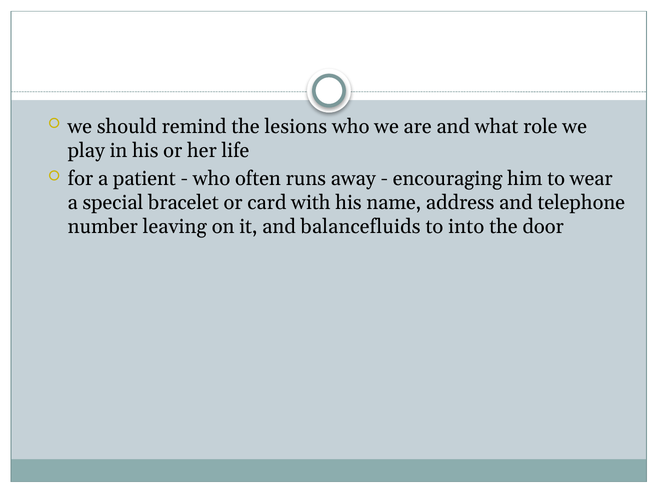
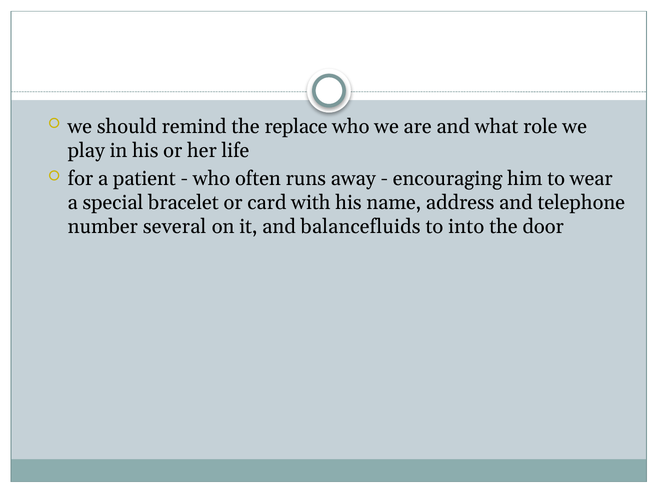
lesions: lesions -> replace
leaving: leaving -> several
